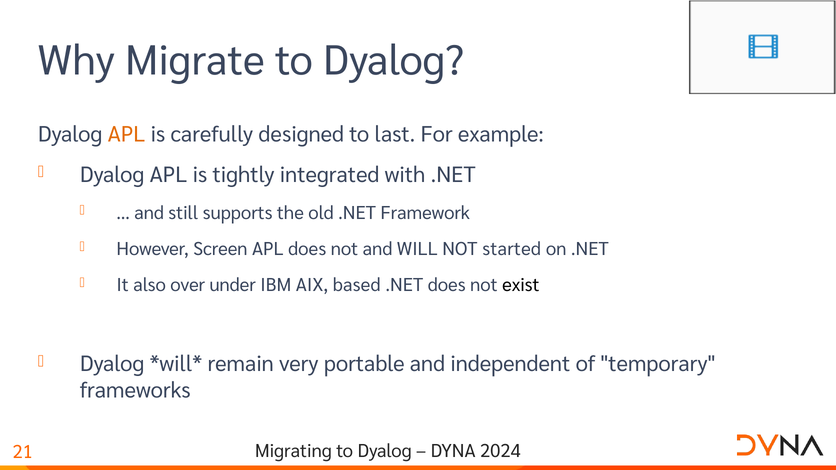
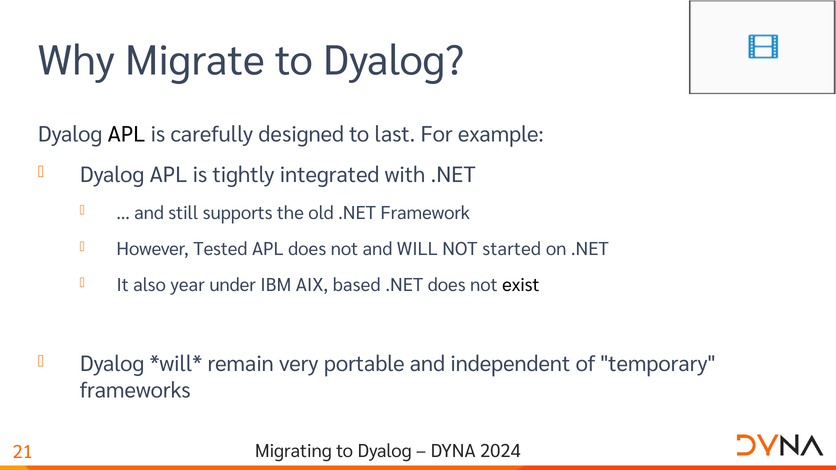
APL at (127, 135) colour: orange -> black
Screen: Screen -> Tested
over: over -> year
